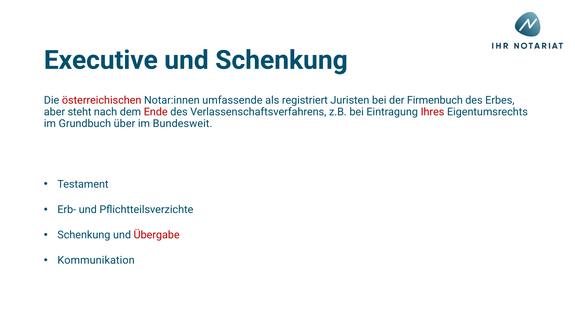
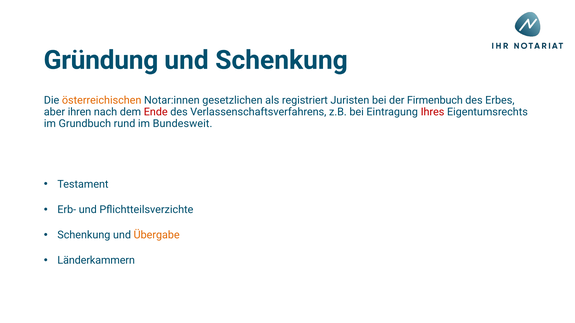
Executive: Executive -> Gründung
österreichischen colour: red -> orange
umfassende: umfassende -> gesetzlichen
steht: steht -> ihren
über: über -> rund
Übergabe colour: red -> orange
Kommunikation: Kommunikation -> Länderkammern
